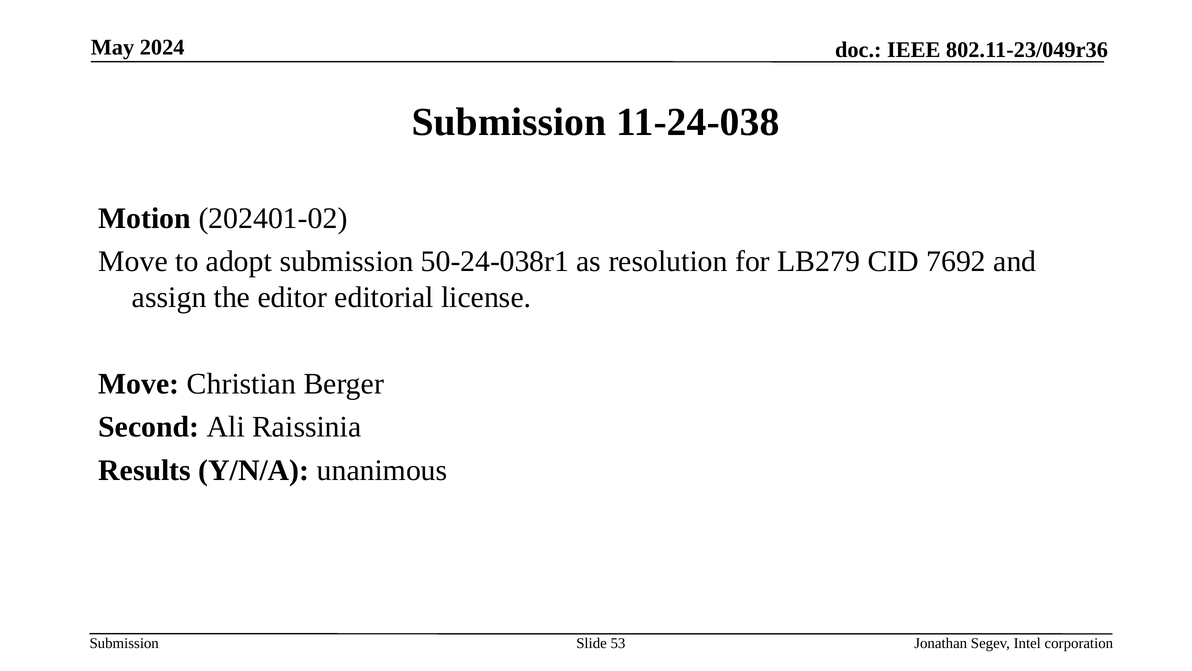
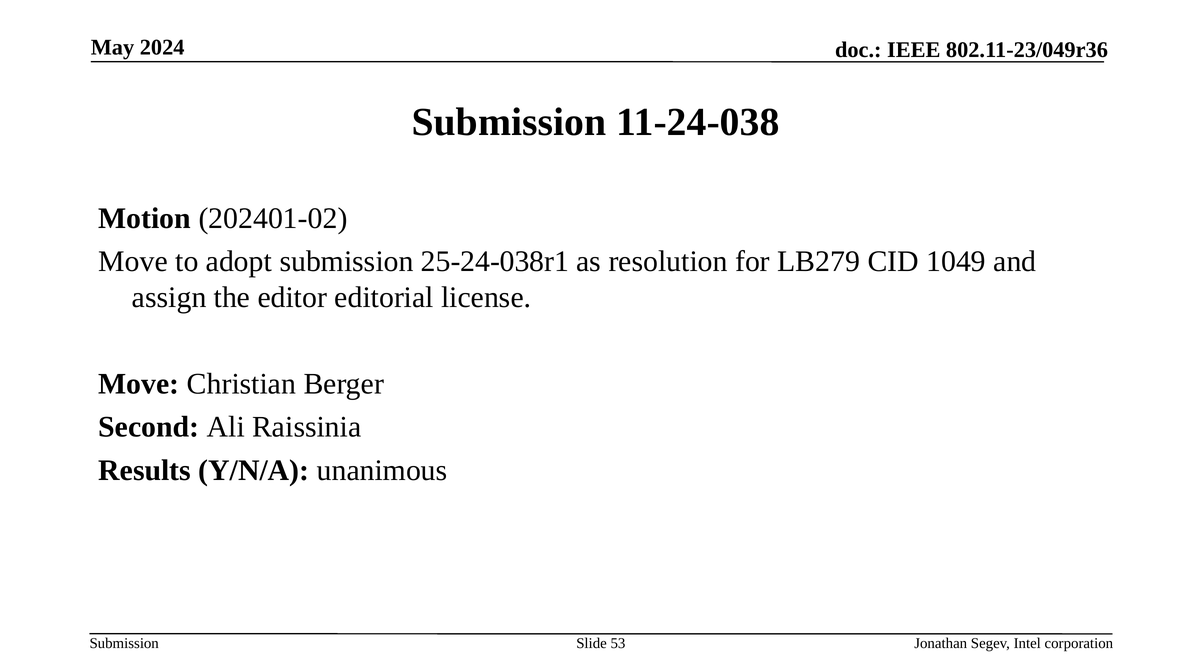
50-24-038r1: 50-24-038r1 -> 25-24-038r1
7692: 7692 -> 1049
